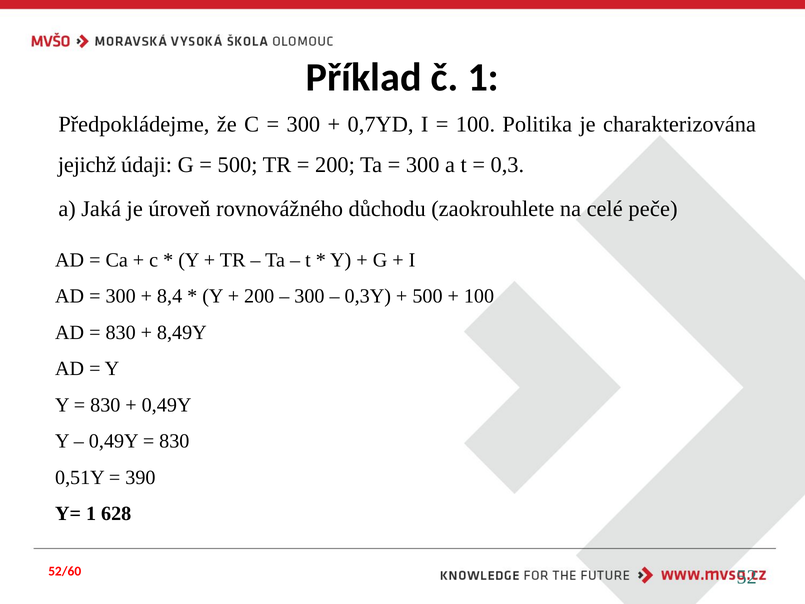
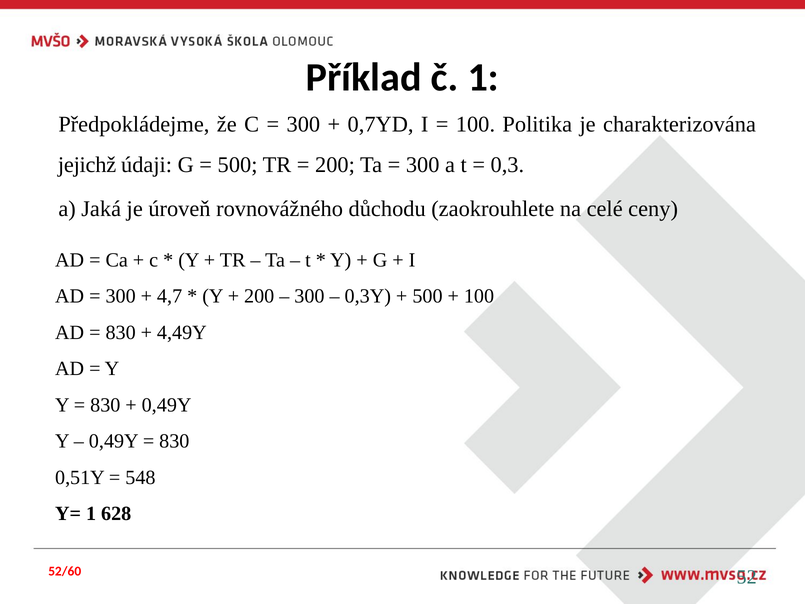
peče: peče -> ceny
8,4: 8,4 -> 4,7
8,49Y: 8,49Y -> 4,49Y
390: 390 -> 548
